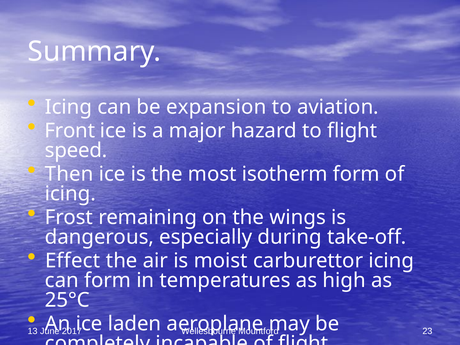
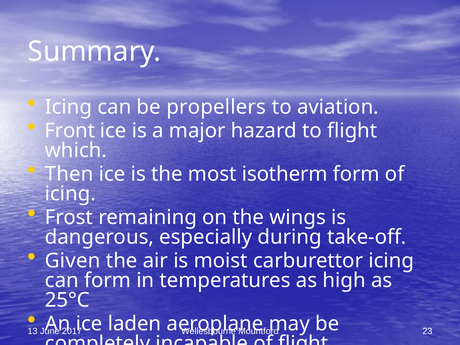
expansion: expansion -> propellers
speed: speed -> which
Effect: Effect -> Given
